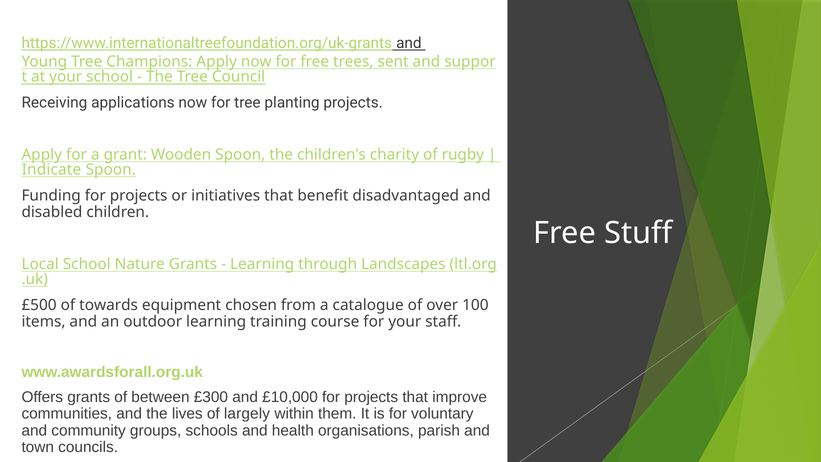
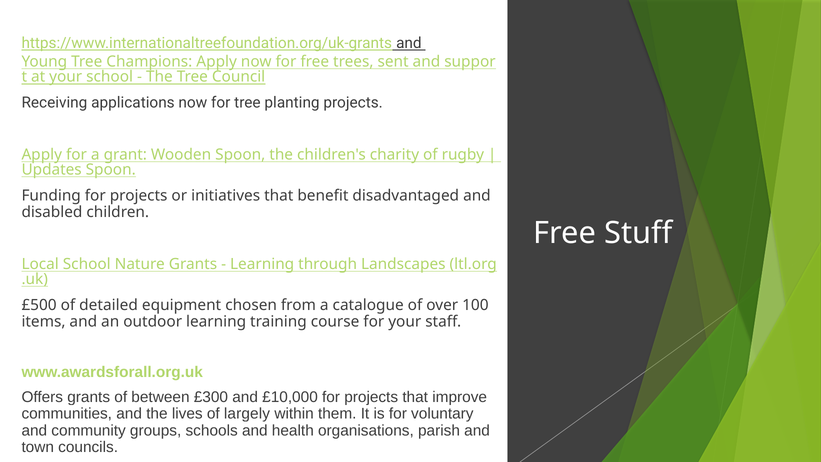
Indicate: Indicate -> Updates
towards: towards -> detailed
